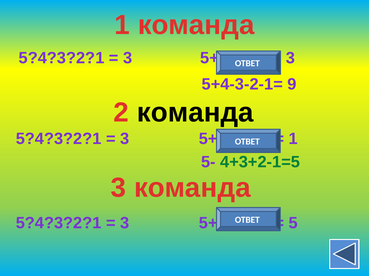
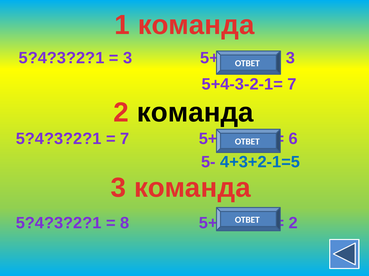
5+4-3-2-1= 9: 9 -> 7
3 at (125, 139): 3 -> 7
1 at (293, 139): 1 -> 6
4+3+2-1=5 colour: green -> blue
3 at (125, 223): 3 -> 8
5 at (293, 223): 5 -> 2
